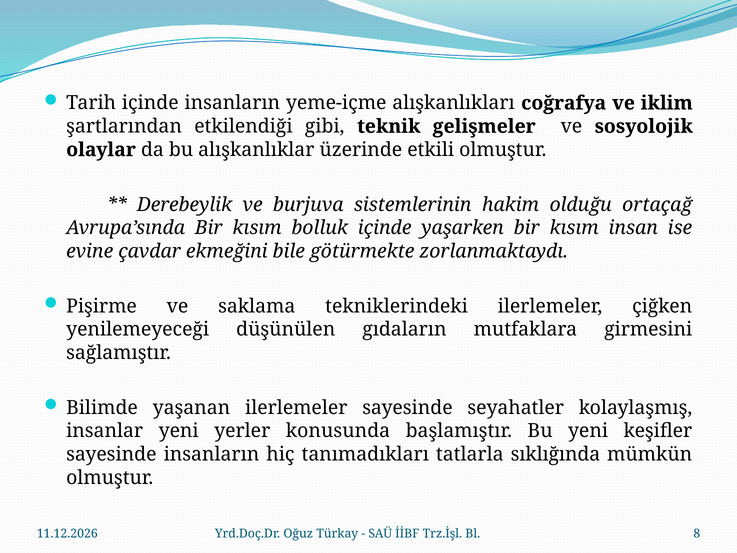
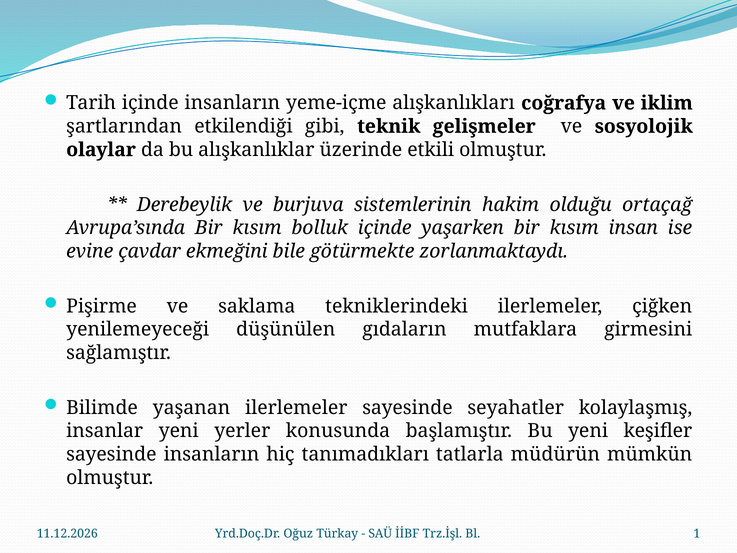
sıklığında: sıklığında -> müdürün
8: 8 -> 1
